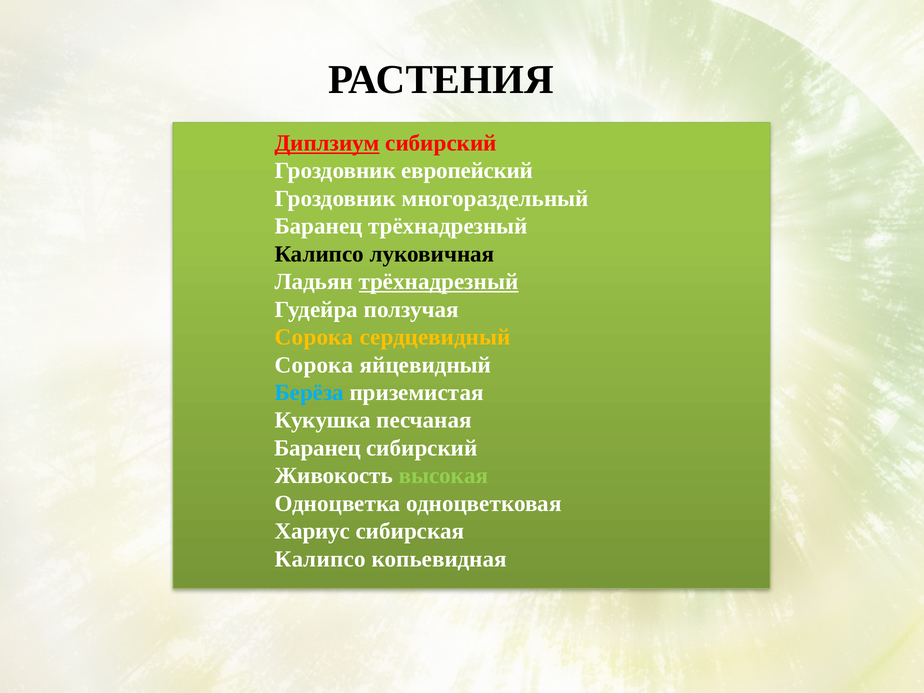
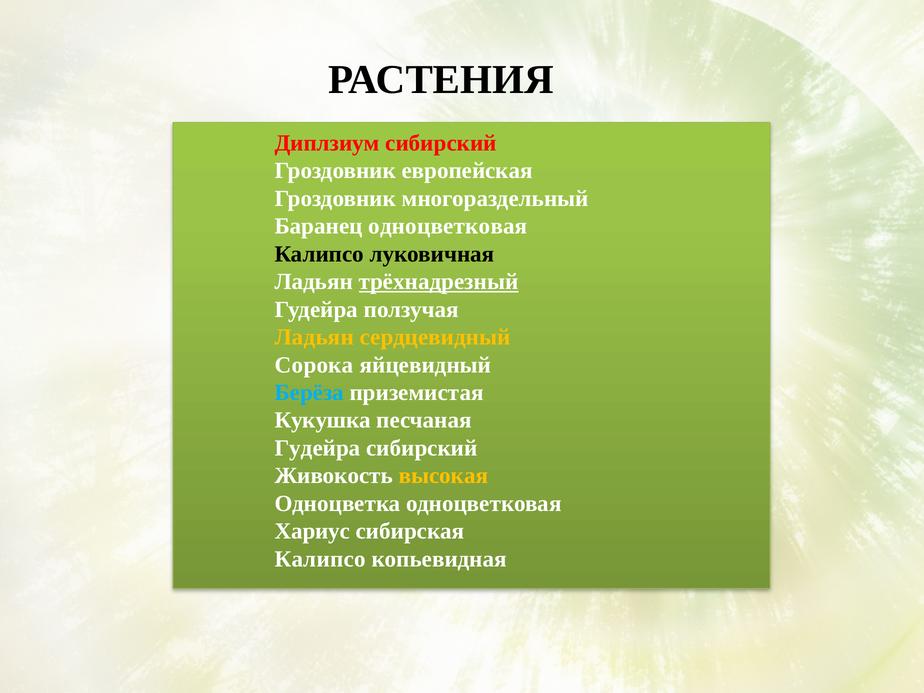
Диплзиум underline: present -> none
европейский: европейский -> европейская
Баранец трёхнадрезный: трёхнадрезный -> одноцветковая
Сорока at (314, 337): Сорока -> Ладьян
Баранец at (318, 448): Баранец -> Гудейра
высокая colour: light green -> yellow
